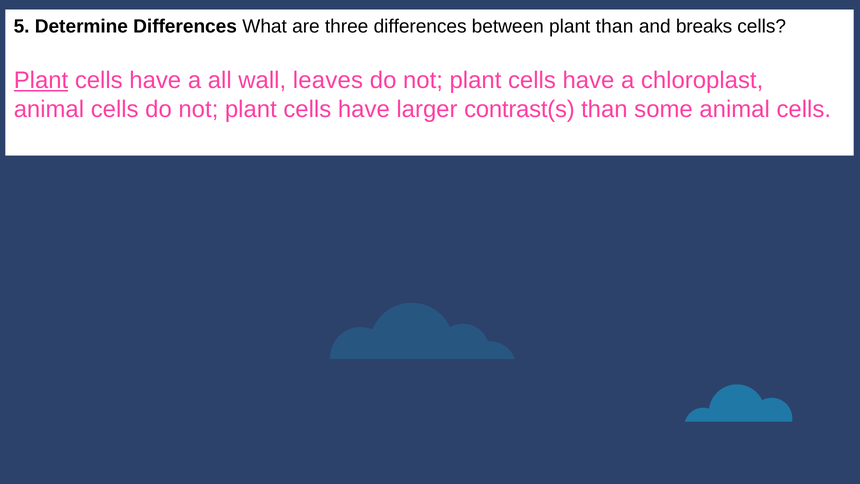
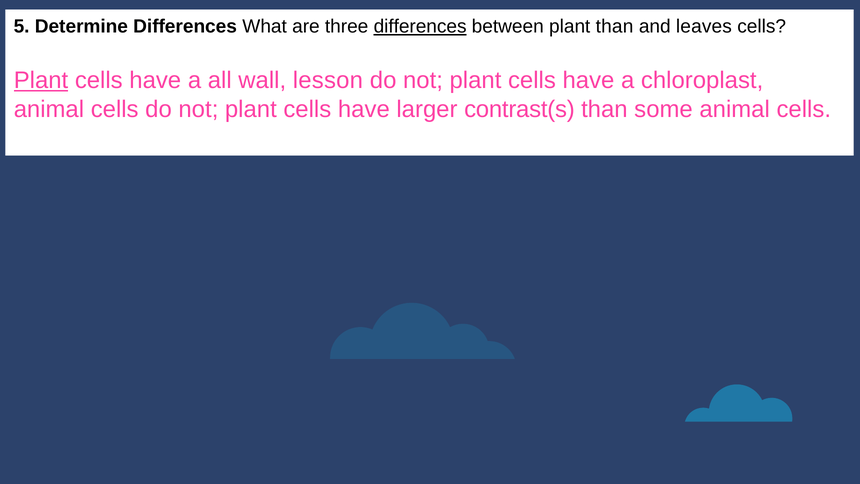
differences at (420, 27) underline: none -> present
breaks: breaks -> leaves
leaves: leaves -> lesson
